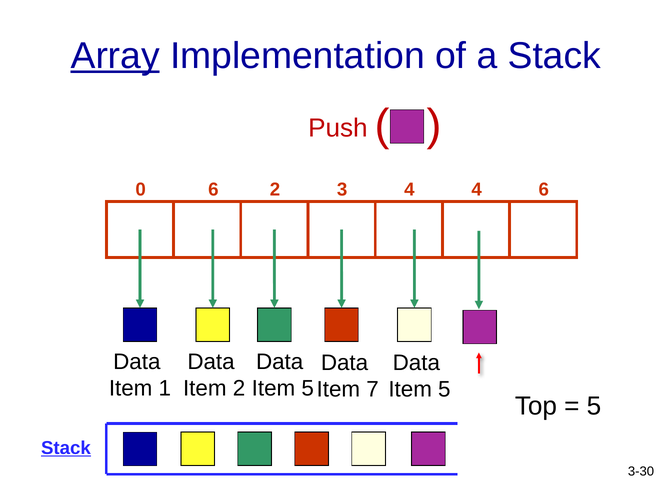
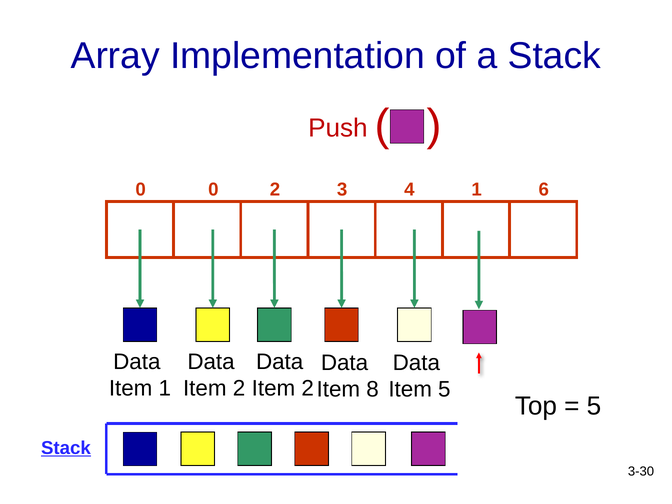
Array underline: present -> none
0 6: 6 -> 0
4 4: 4 -> 1
5 at (308, 389): 5 -> 2
7: 7 -> 8
